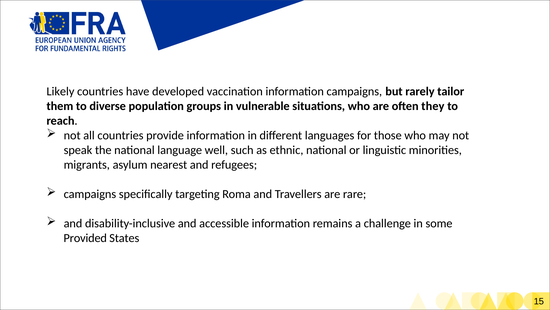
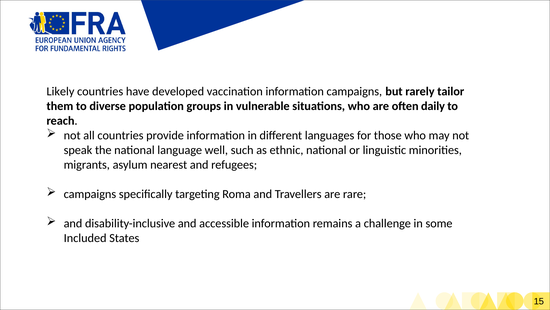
they: they -> daily
Provided: Provided -> Included
